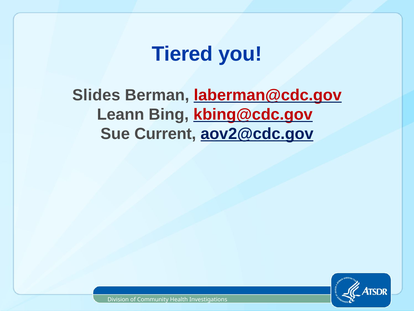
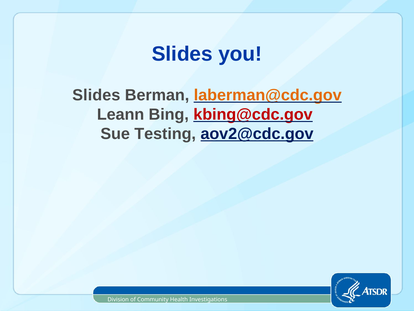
Tiered at (182, 54): Tiered -> Slides
laberman@cdc.gov colour: red -> orange
Current: Current -> Testing
